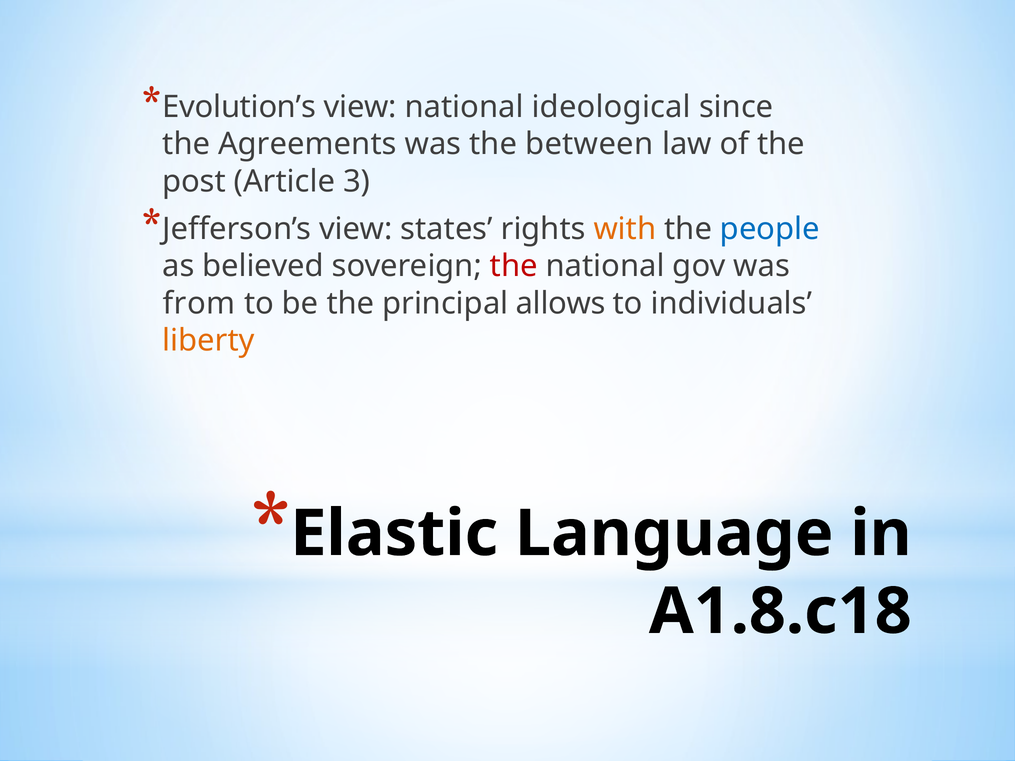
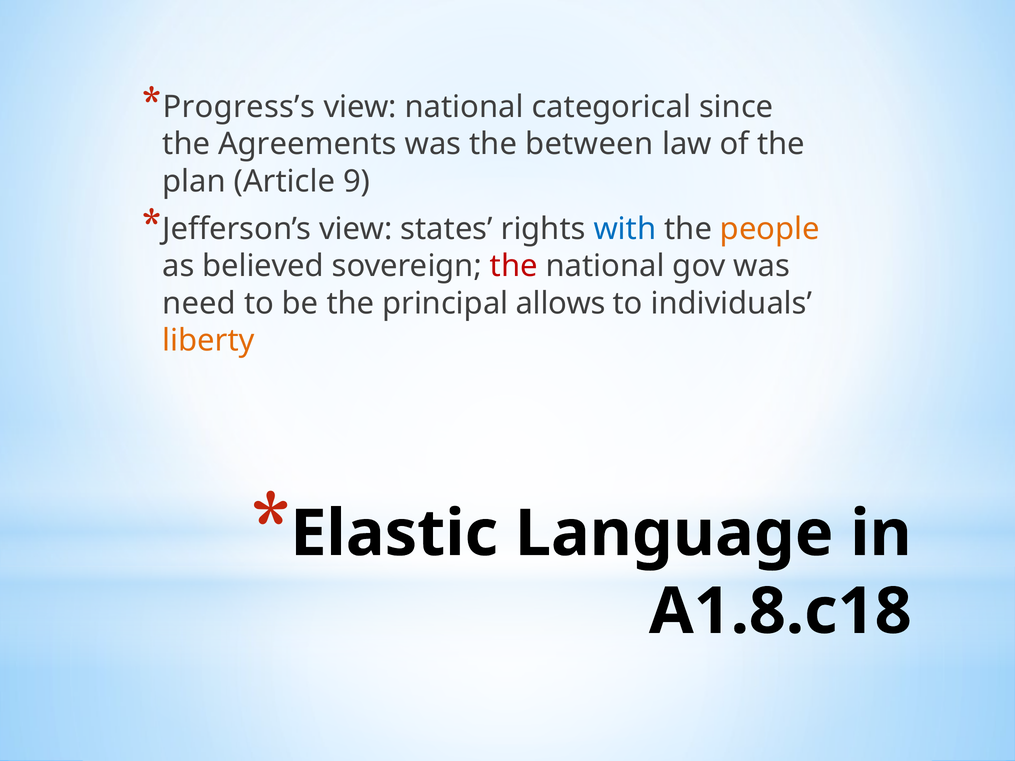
Evolution’s: Evolution’s -> Progress’s
ideological: ideological -> categorical
post: post -> plan
3: 3 -> 9
with colour: orange -> blue
people colour: blue -> orange
from: from -> need
